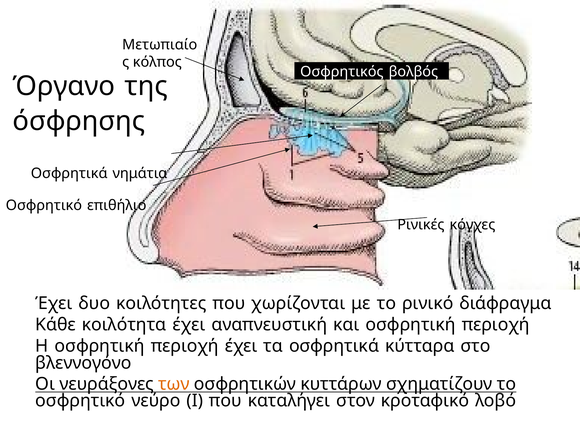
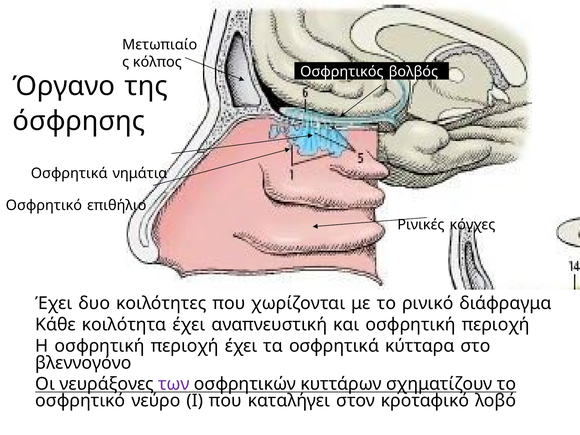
των colour: orange -> purple
